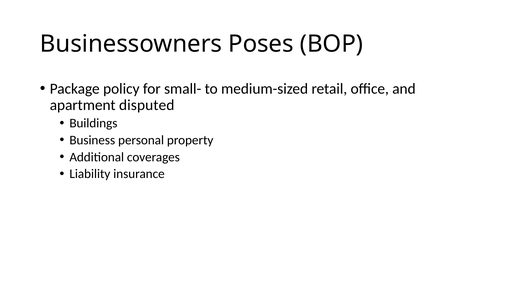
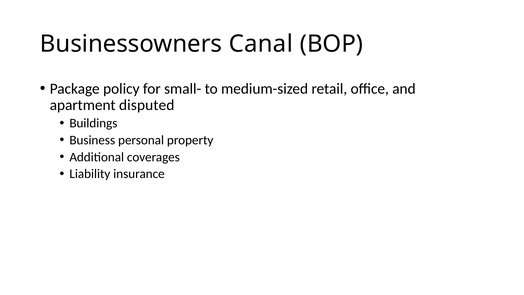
Poses: Poses -> Canal
